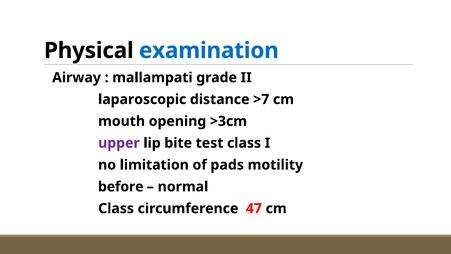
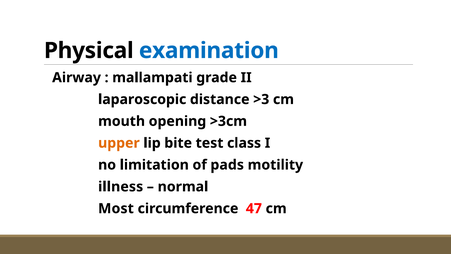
>7: >7 -> >3
upper colour: purple -> orange
before: before -> illness
Class at (116, 208): Class -> Most
